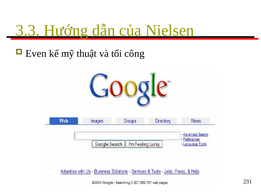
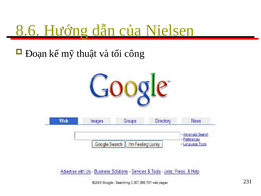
3.3: 3.3 -> 8.6
Even: Even -> Đoạn
